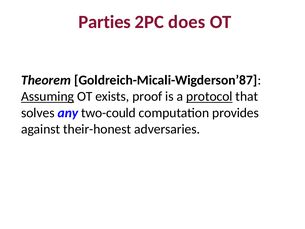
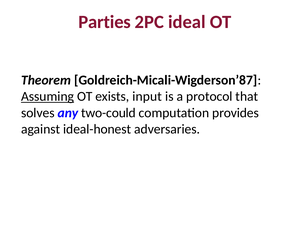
does: does -> ideal
proof: proof -> input
protocol underline: present -> none
their-honest: their-honest -> ideal-honest
